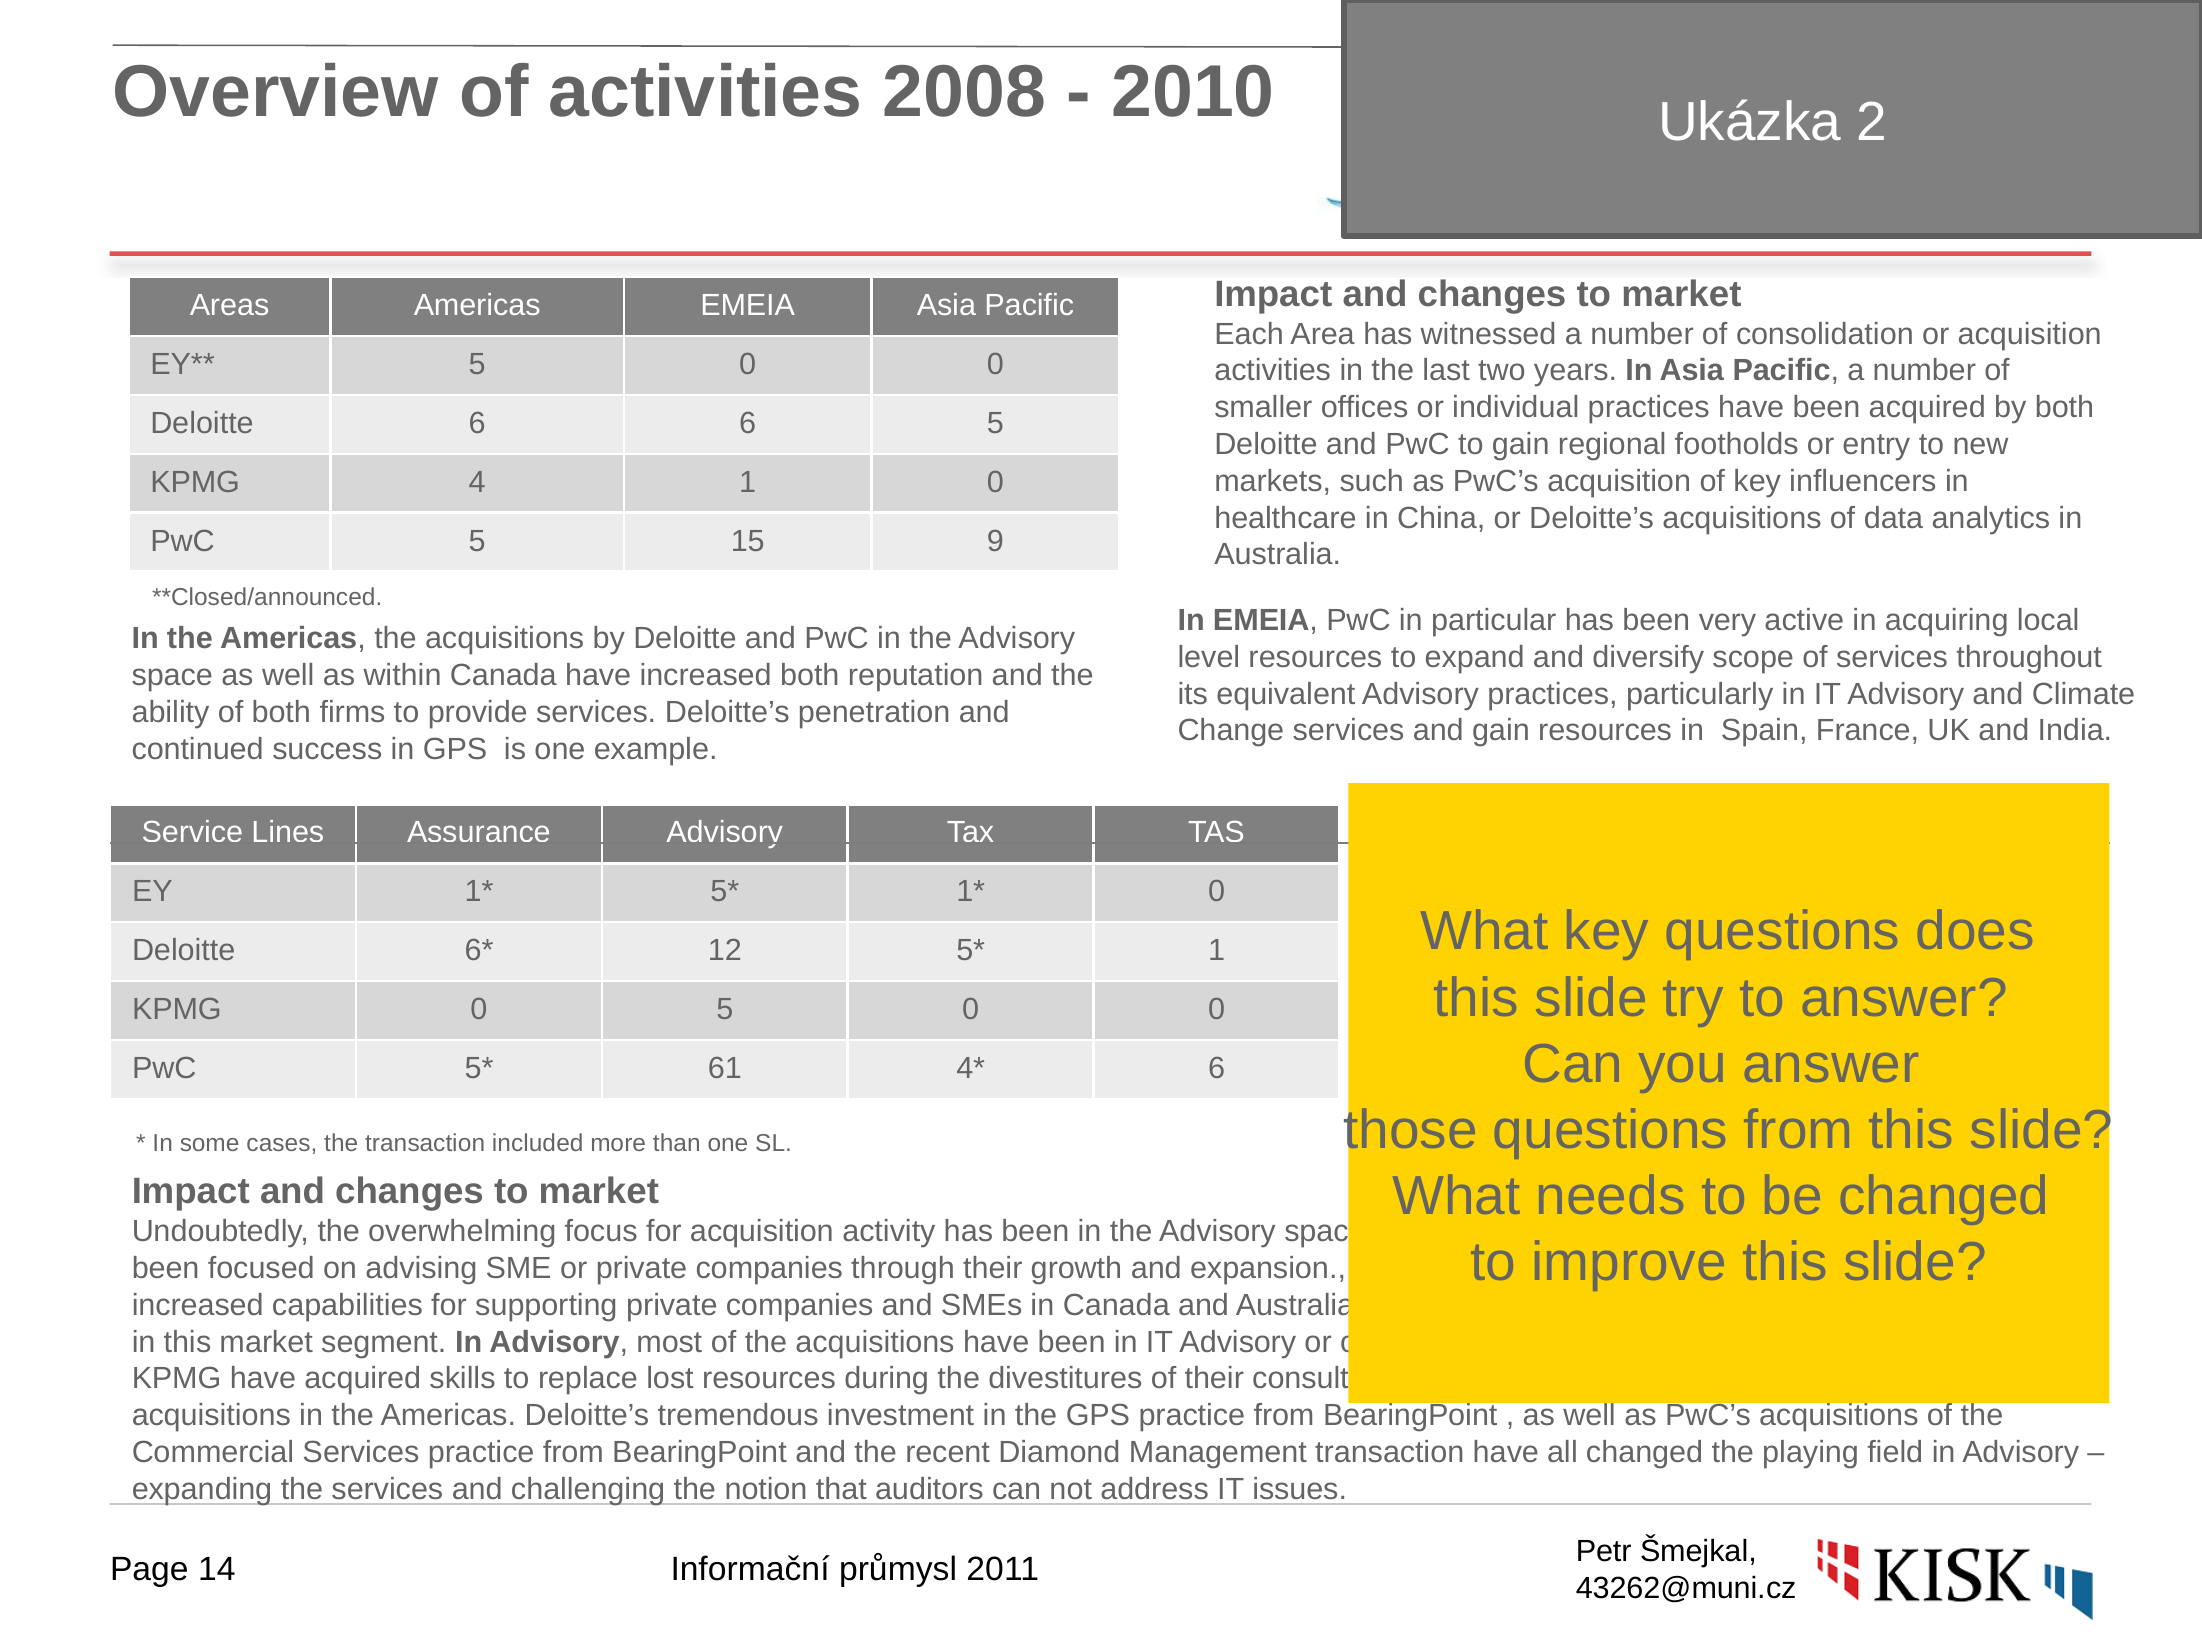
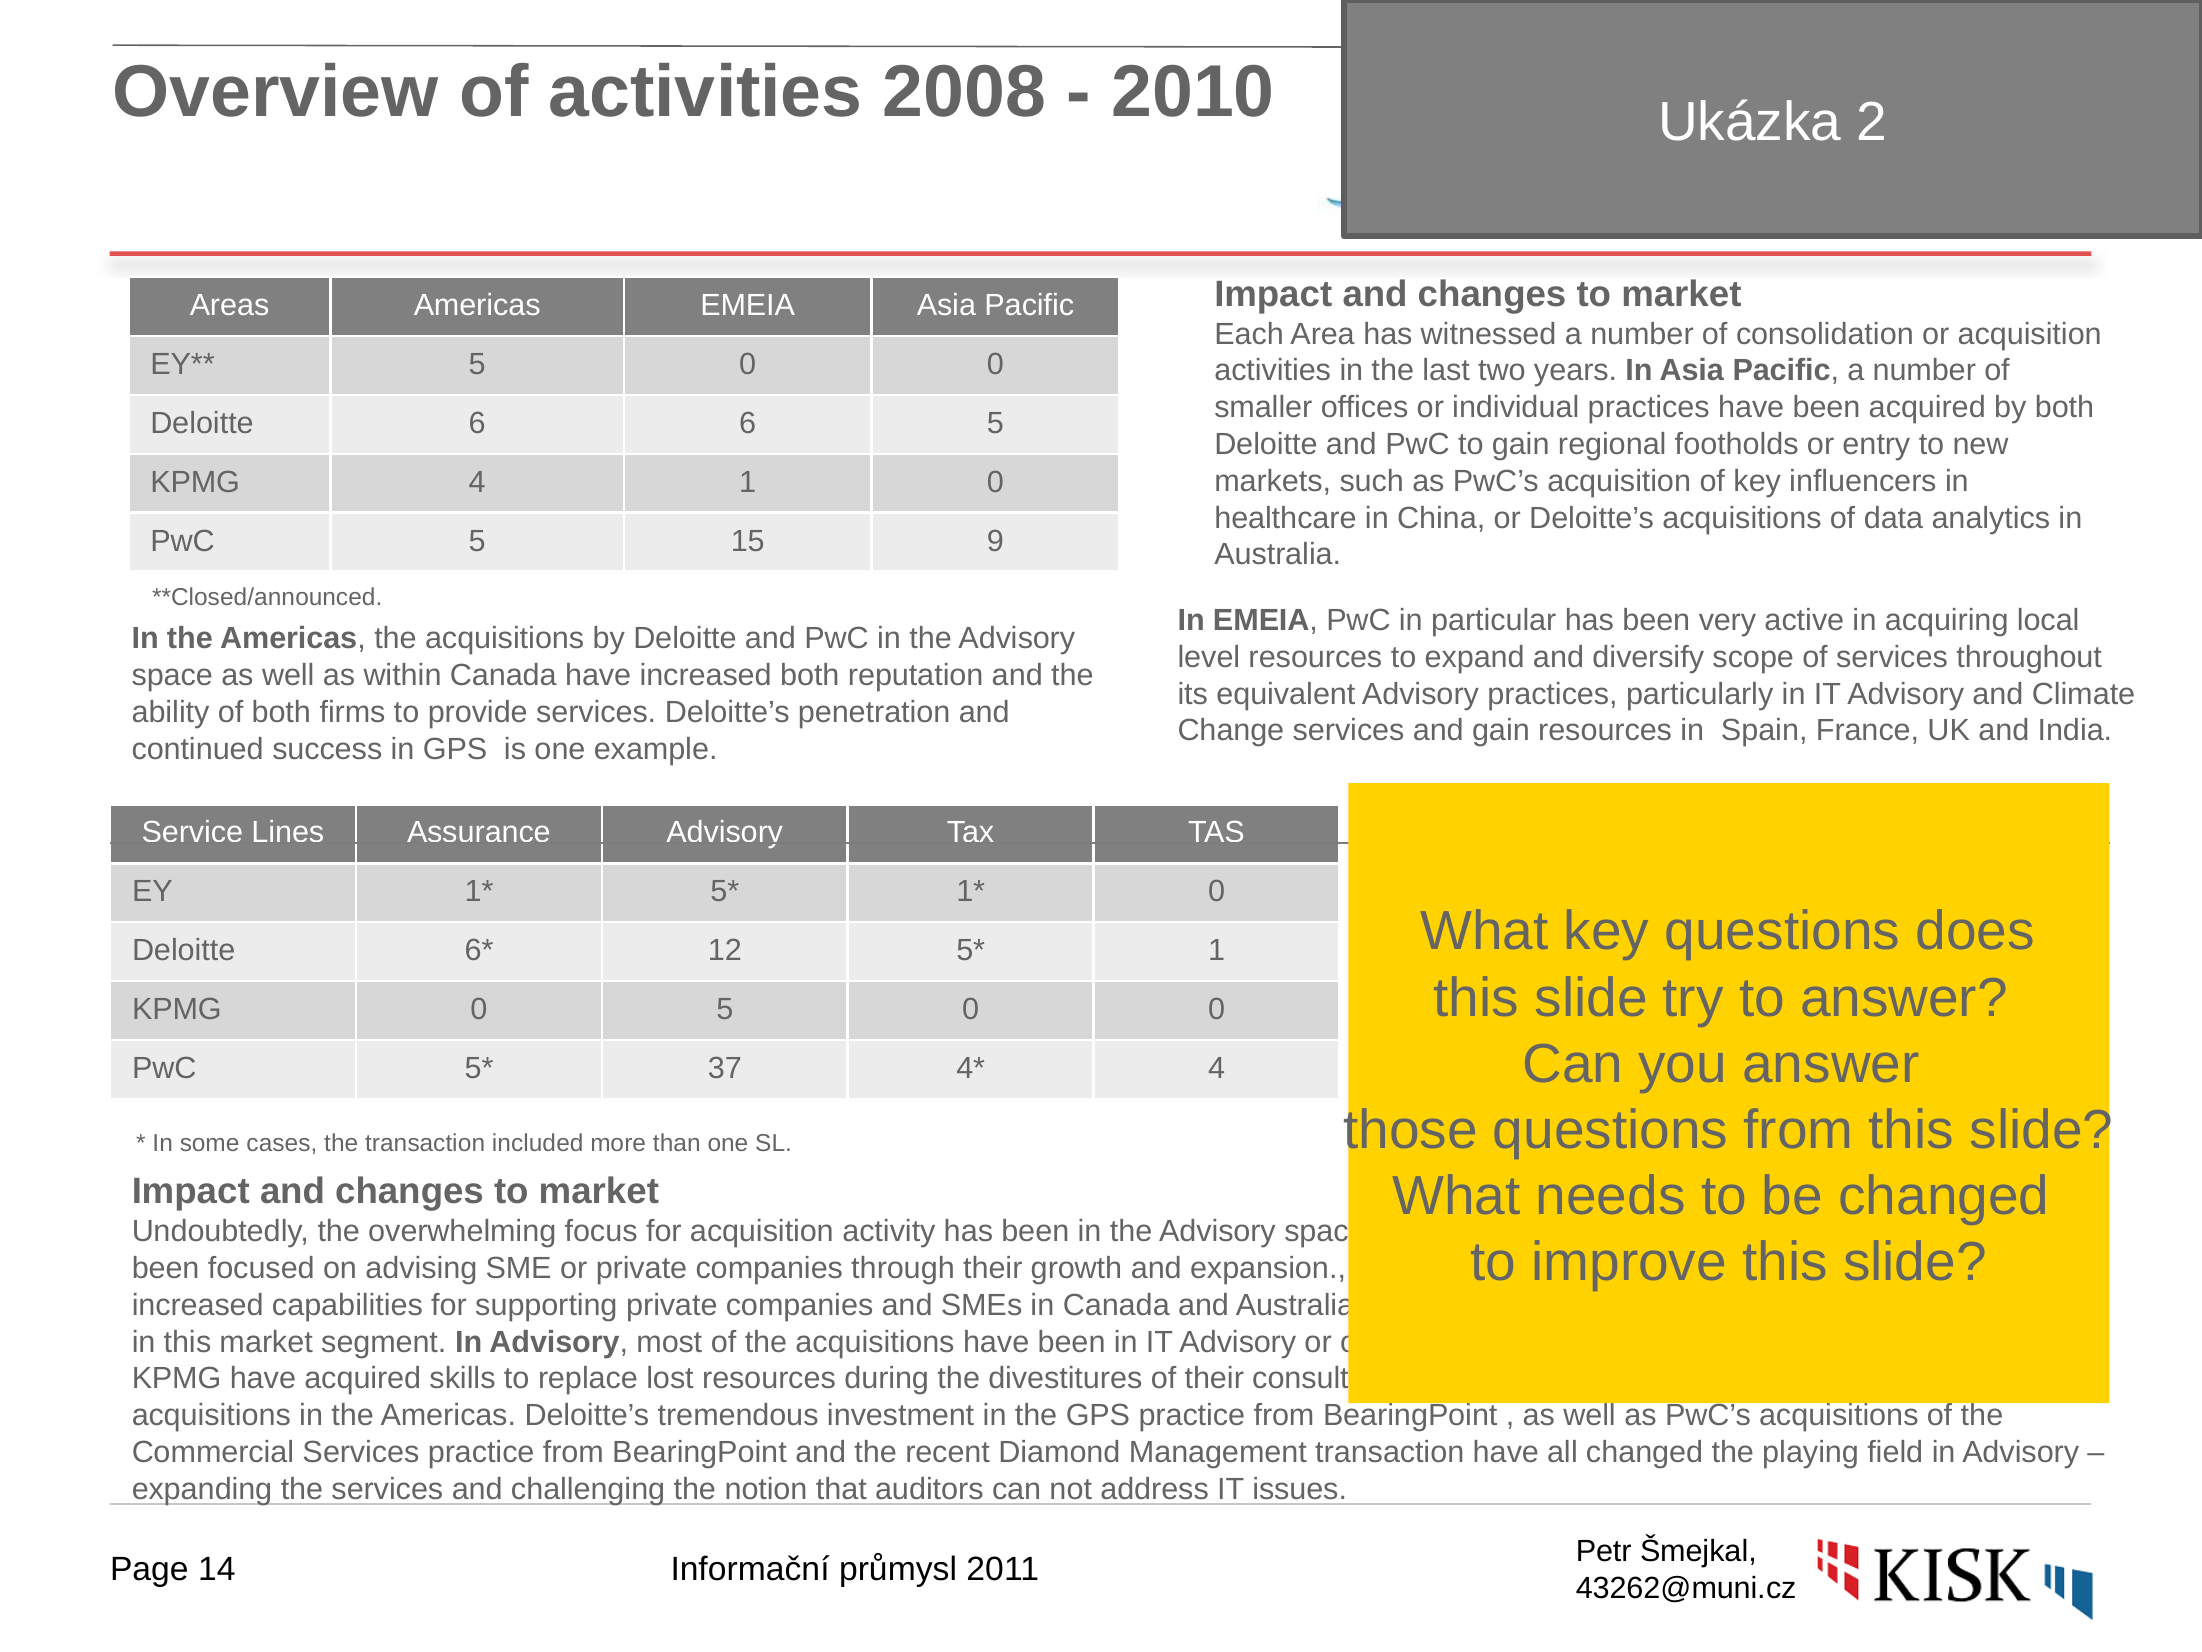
61: 61 -> 37
6 at (1217, 1068): 6 -> 4
